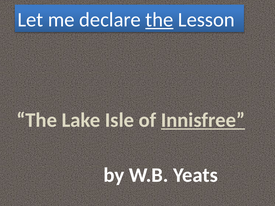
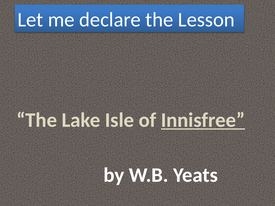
the at (159, 20) underline: present -> none
